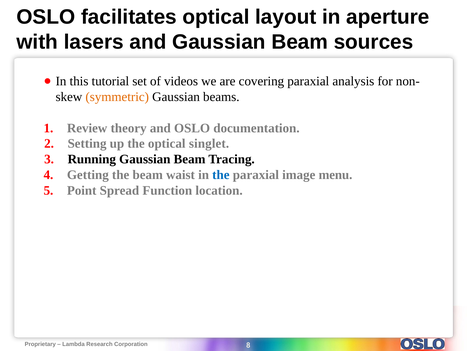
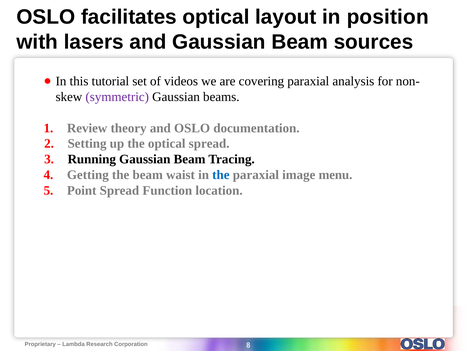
aperture: aperture -> position
symmetric colour: orange -> purple
optical singlet: singlet -> spread
